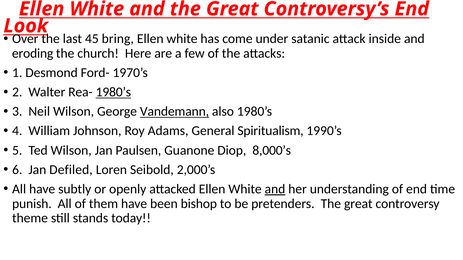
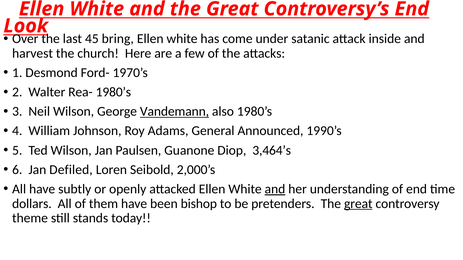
eroding: eroding -> harvest
1980’s at (113, 92) underline: present -> none
Spiritualism: Spiritualism -> Announced
8,000’s: 8,000’s -> 3,464’s
punish: punish -> dollars
great at (358, 204) underline: none -> present
